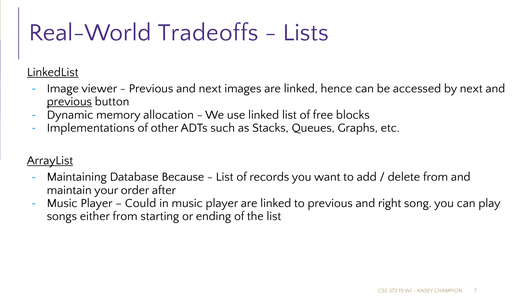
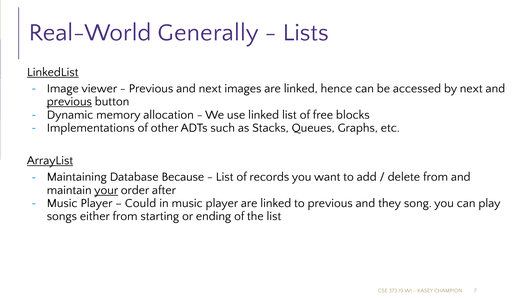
Tradeoffs: Tradeoffs -> Generally
your underline: none -> present
right: right -> they
